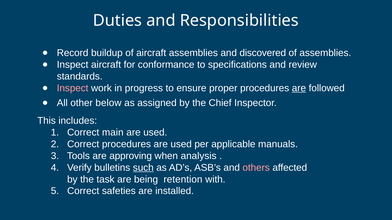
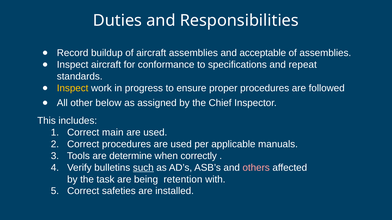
discovered: discovered -> acceptable
review: review -> repeat
Inspect at (73, 88) colour: pink -> yellow
are at (299, 88) underline: present -> none
approving: approving -> determine
analysis: analysis -> correctly
